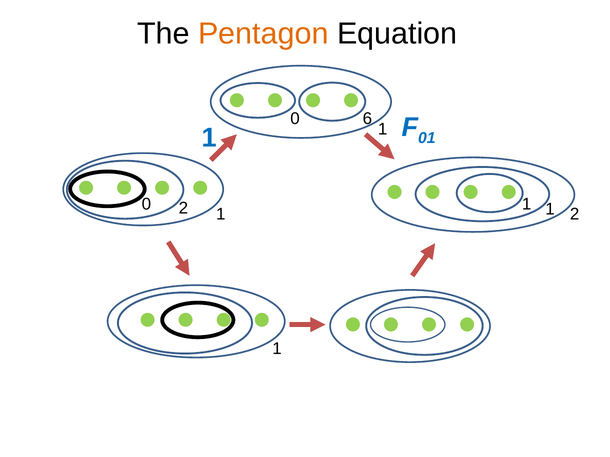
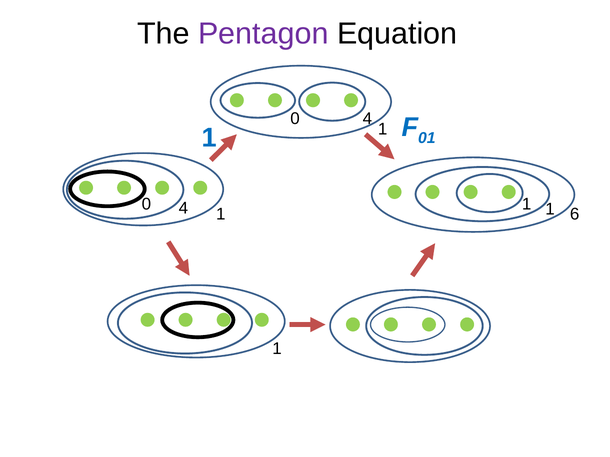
Pentagon colour: orange -> purple
6 at (367, 119): 6 -> 4
2 at (183, 208): 2 -> 4
1 2: 2 -> 6
